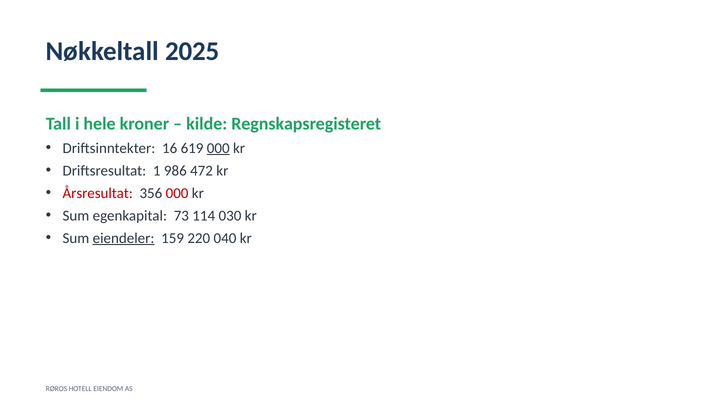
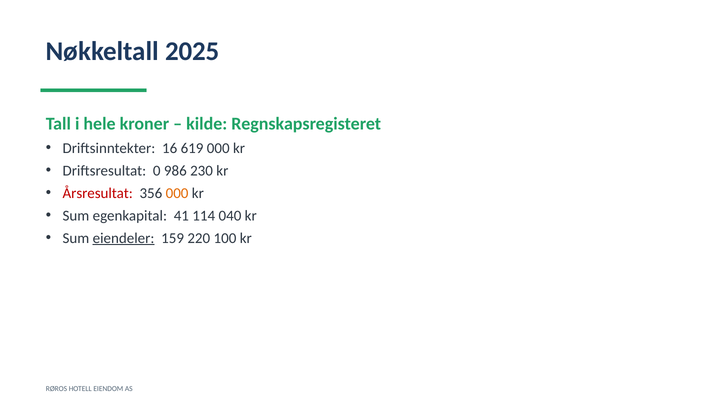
000 at (218, 148) underline: present -> none
1: 1 -> 0
472: 472 -> 230
000 at (177, 193) colour: red -> orange
73: 73 -> 41
030: 030 -> 040
040: 040 -> 100
